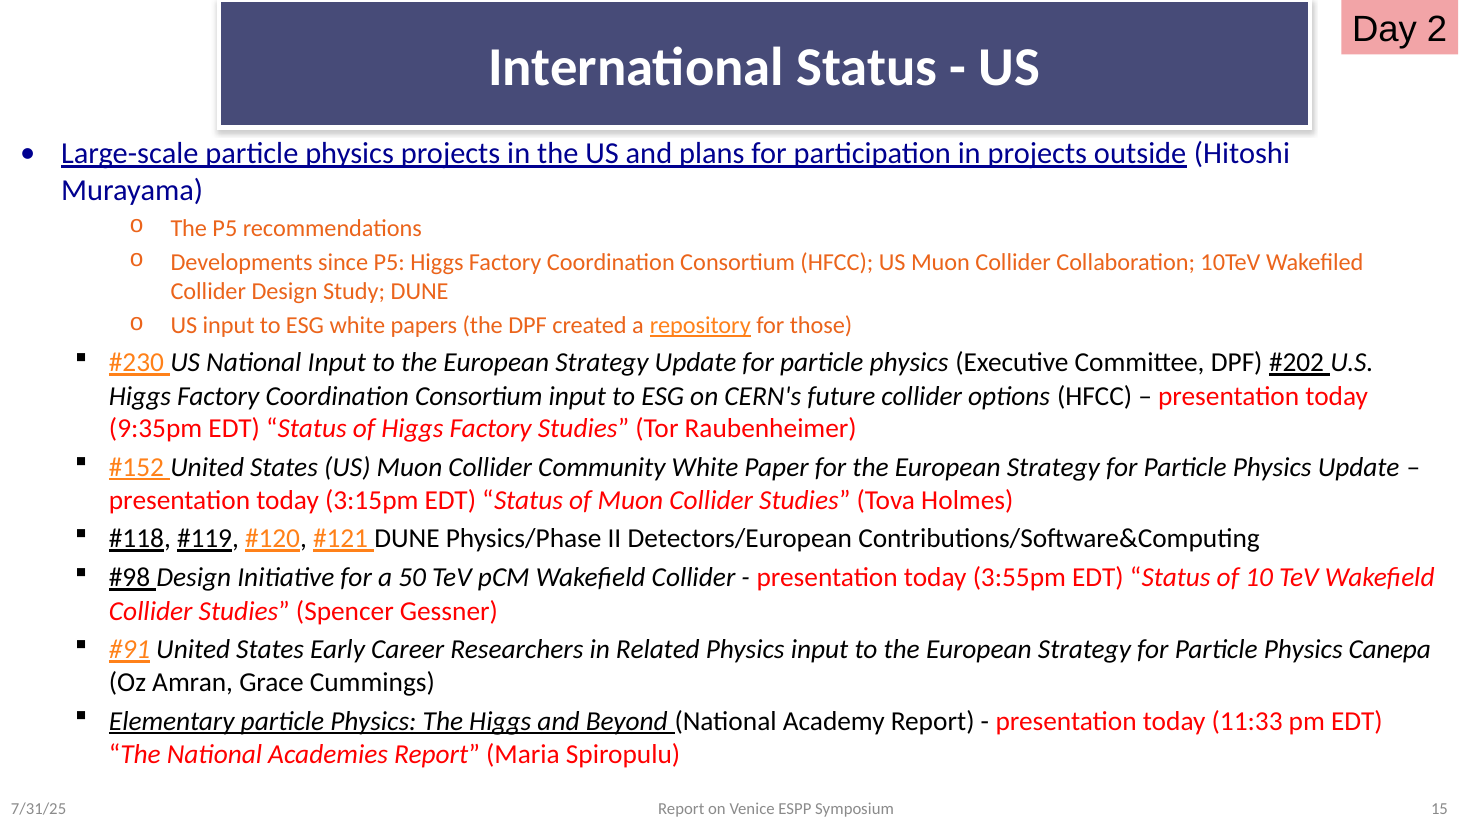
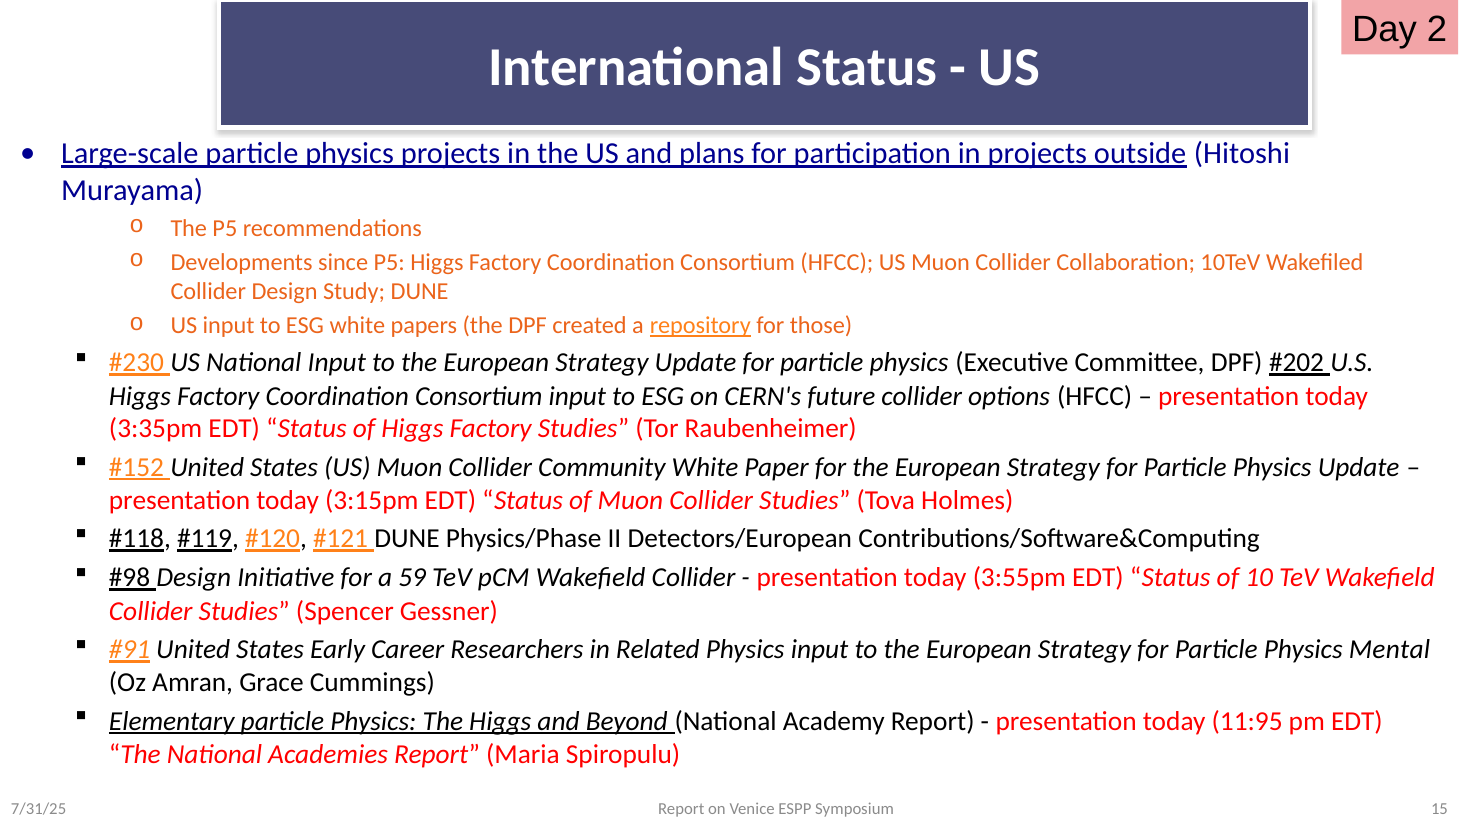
9:35pm: 9:35pm -> 3:35pm
50: 50 -> 59
Canepa: Canepa -> Mental
11:33: 11:33 -> 11:95
